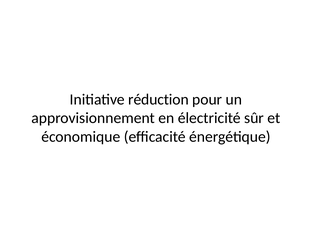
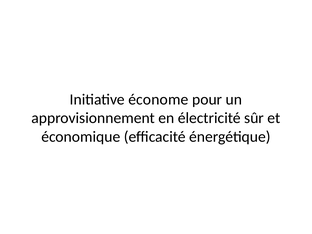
réduction: réduction -> économe
